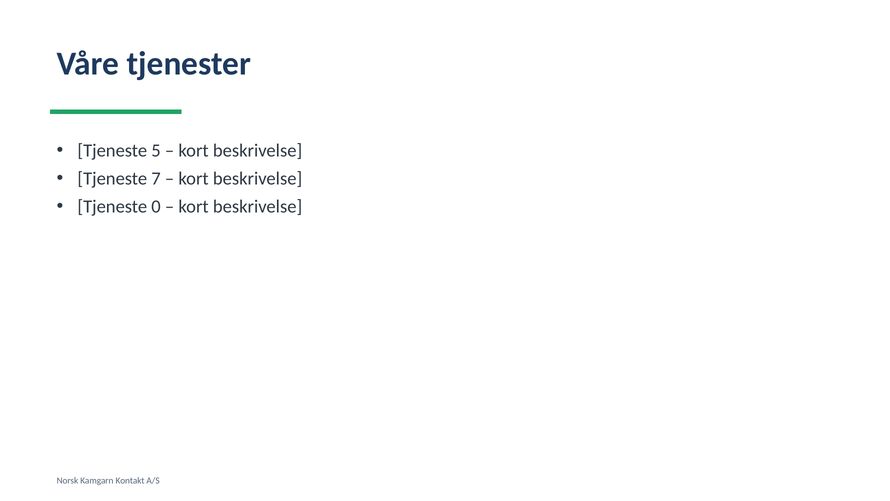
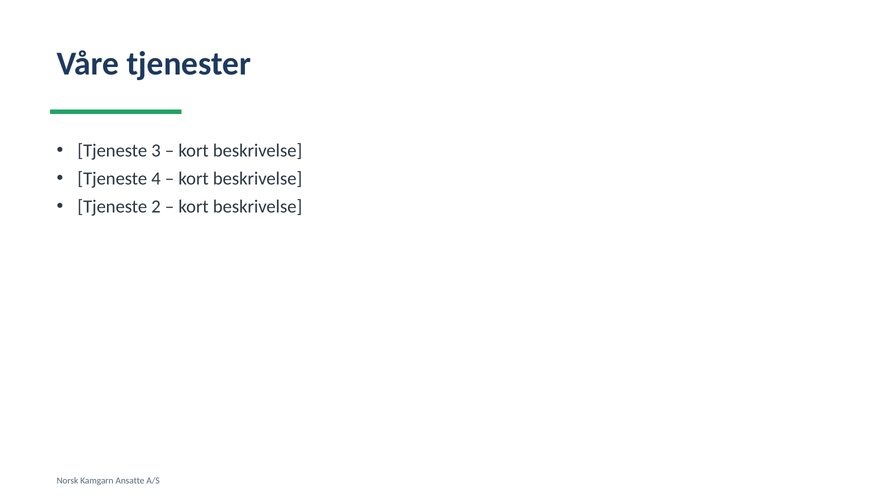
5: 5 -> 3
7: 7 -> 4
0: 0 -> 2
Kontakt: Kontakt -> Ansatte
